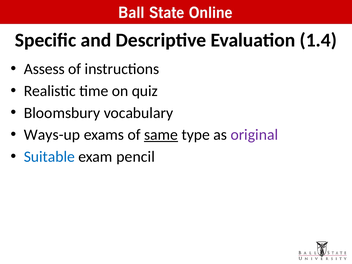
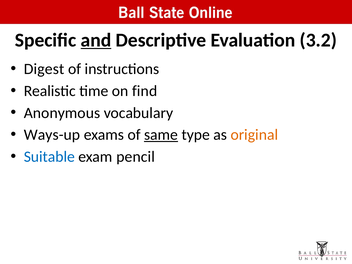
and underline: none -> present
1.4: 1.4 -> 3.2
Assess: Assess -> Digest
quiz: quiz -> find
Bloomsbury: Bloomsbury -> Anonymous
original colour: purple -> orange
